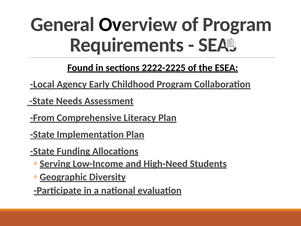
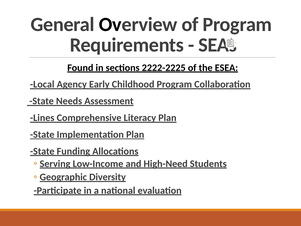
From: From -> Lines
